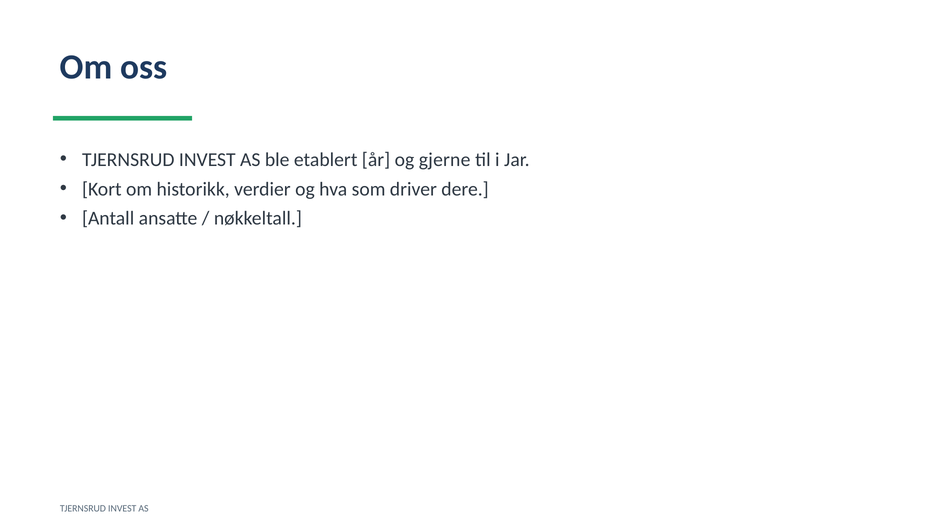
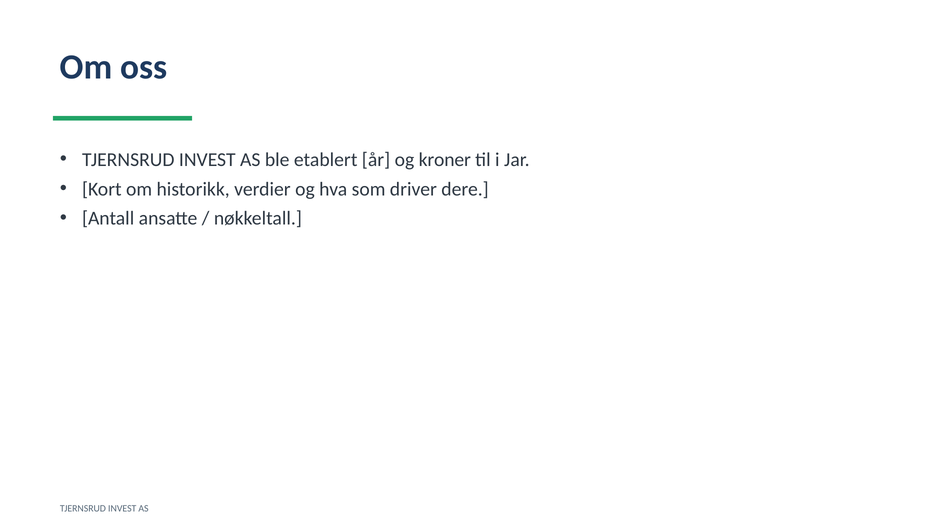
gjerne: gjerne -> kroner
